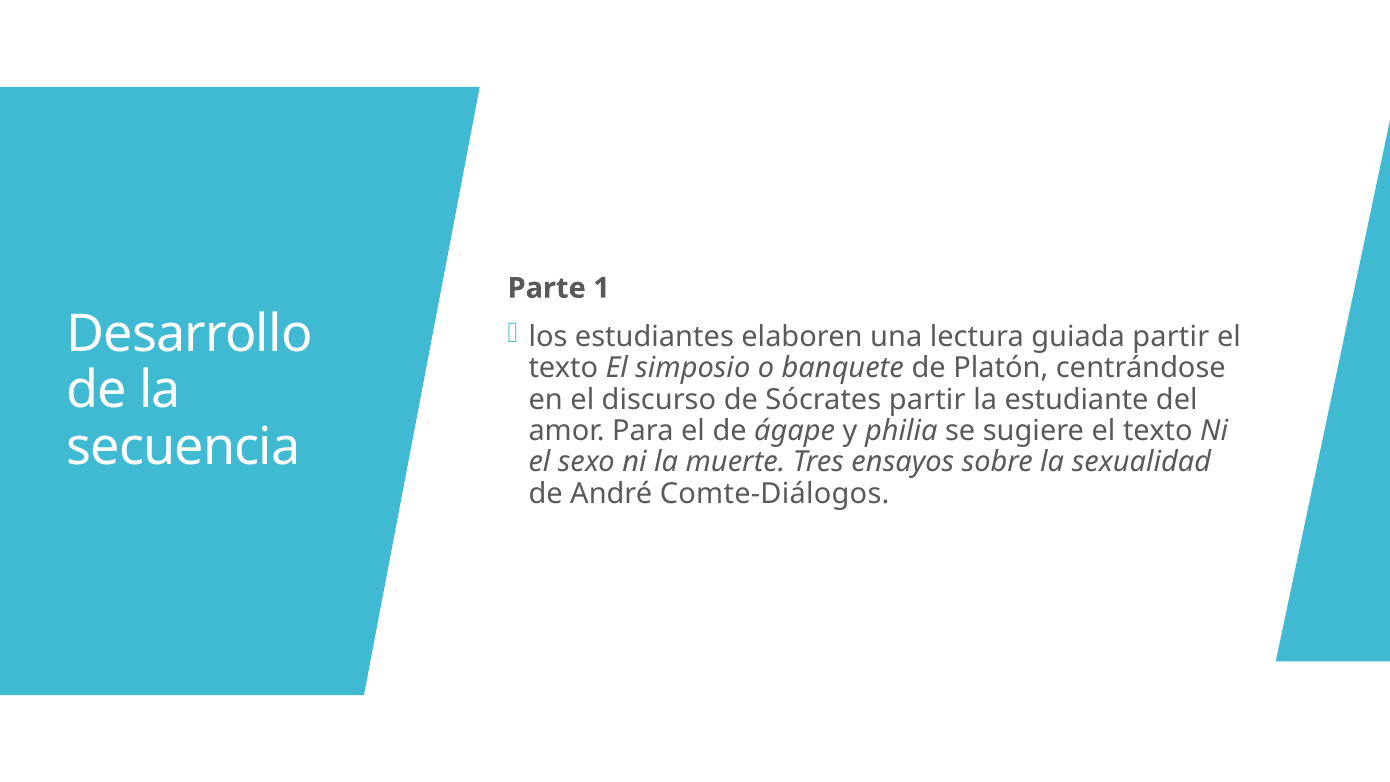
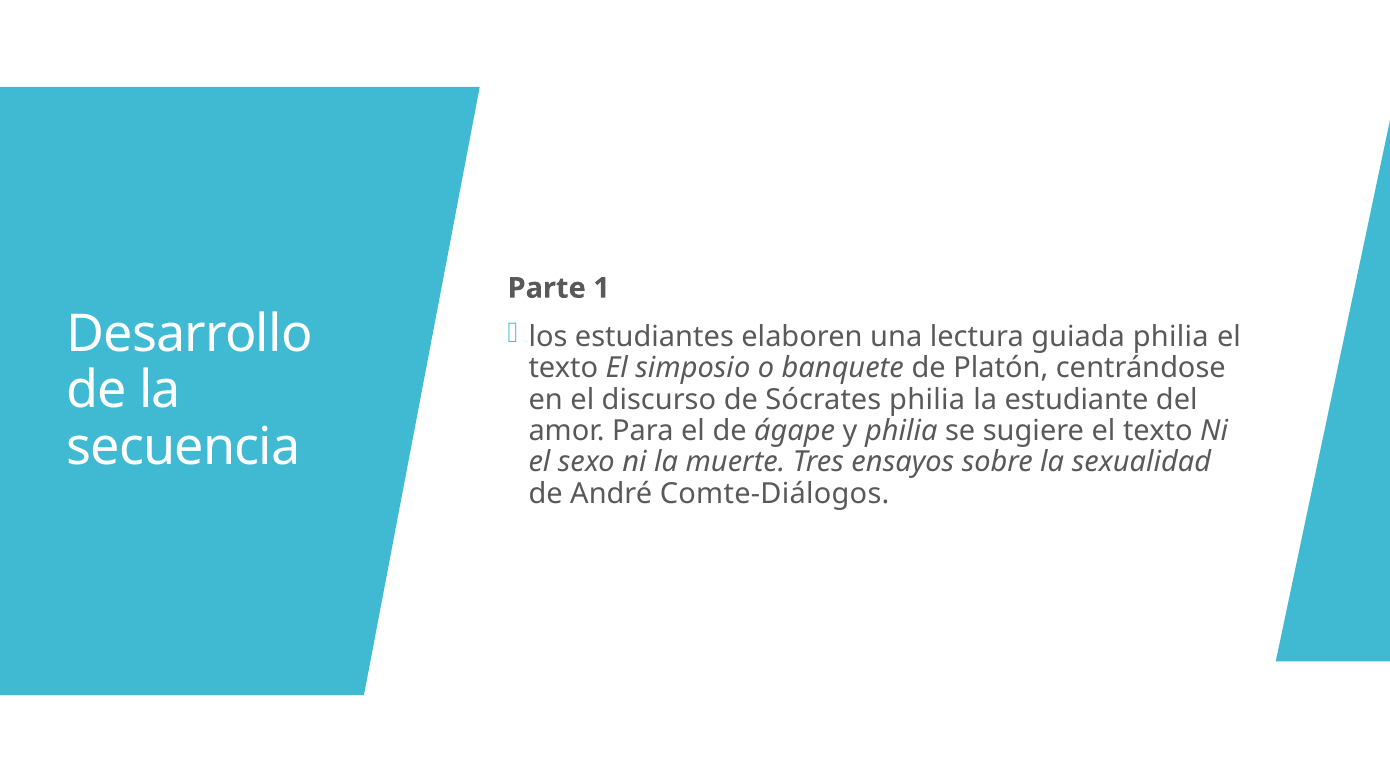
guiada partir: partir -> philia
Sócrates partir: partir -> philia
